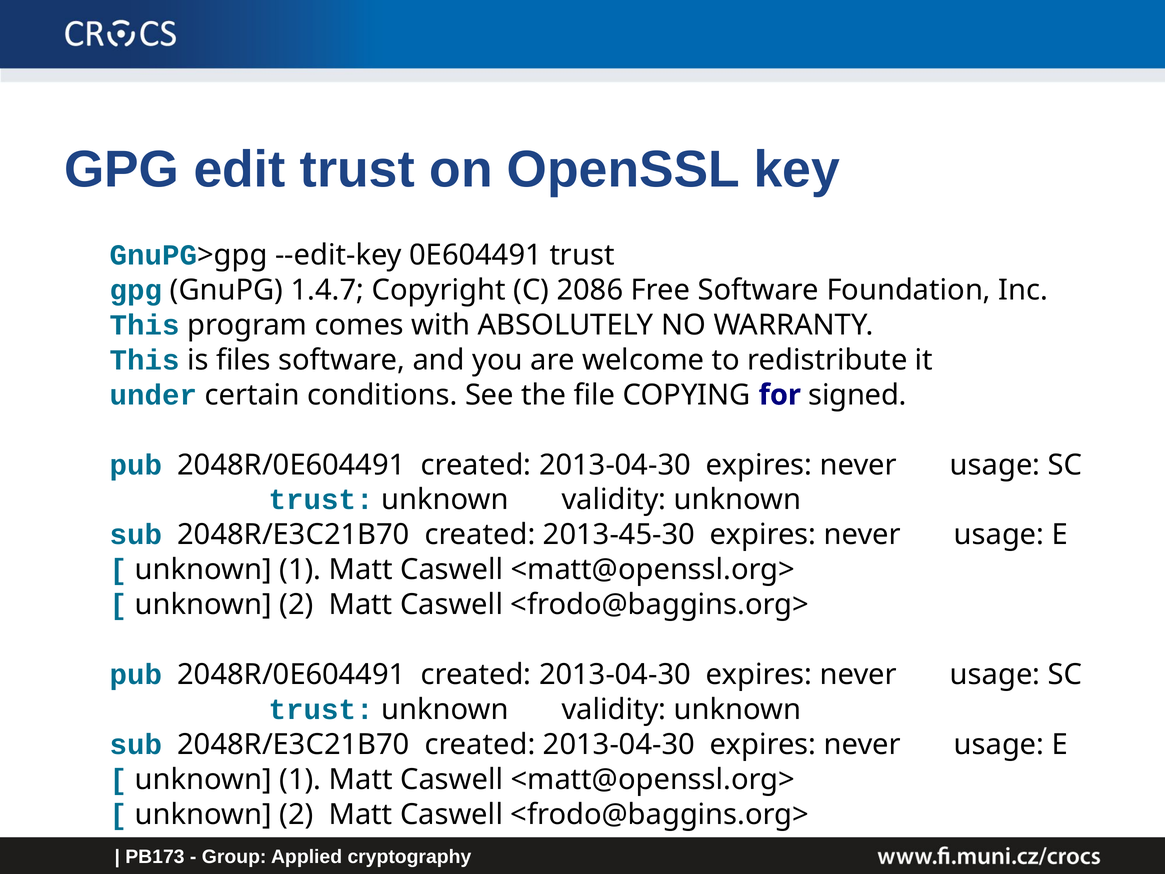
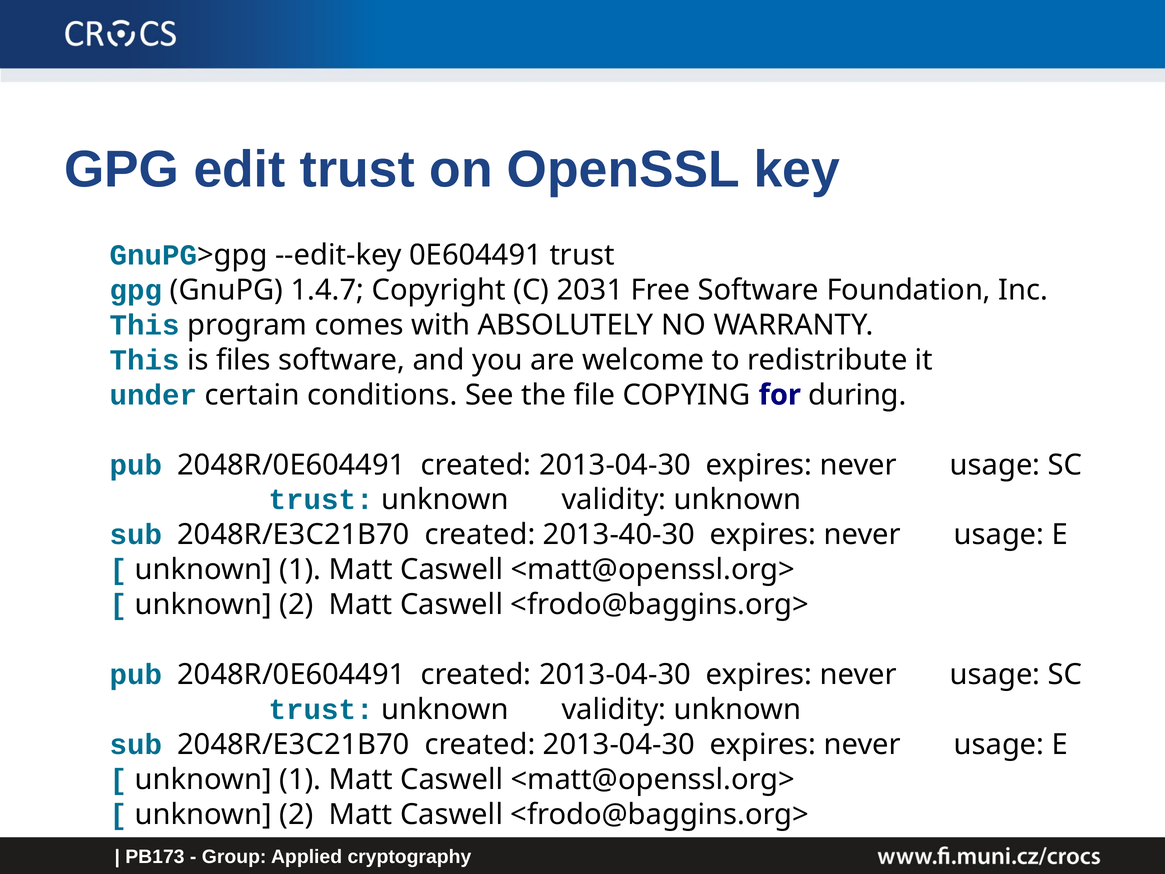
2086: 2086 -> 2031
signed: signed -> during
2013-45-30: 2013-45-30 -> 2013-40-30
